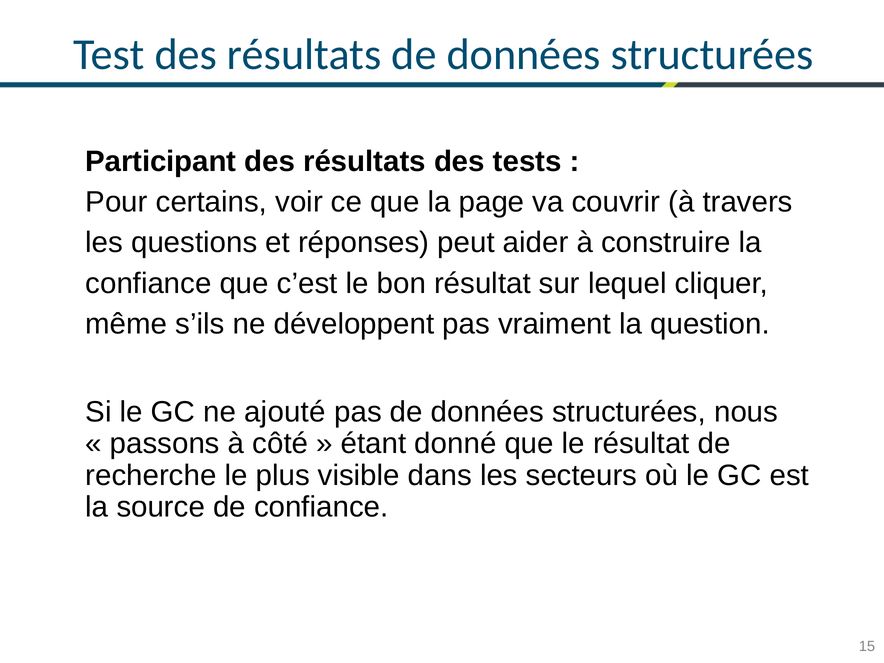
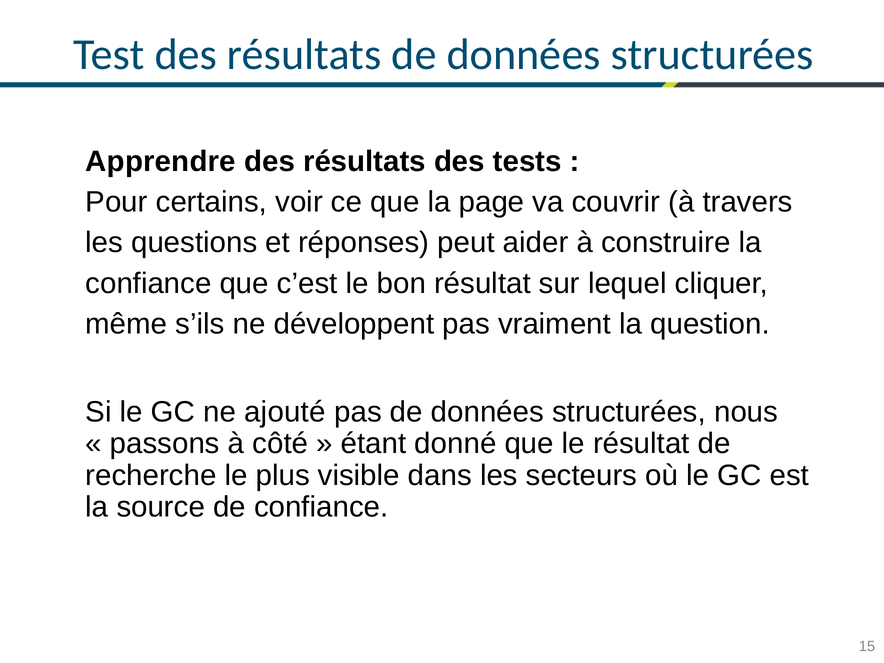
Participant: Participant -> Apprendre
